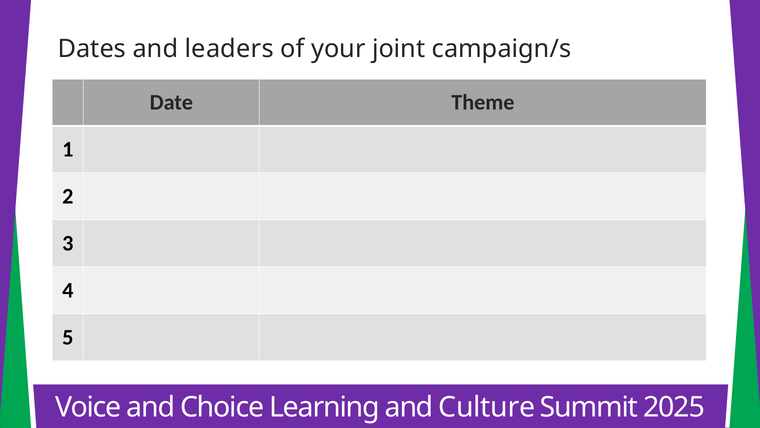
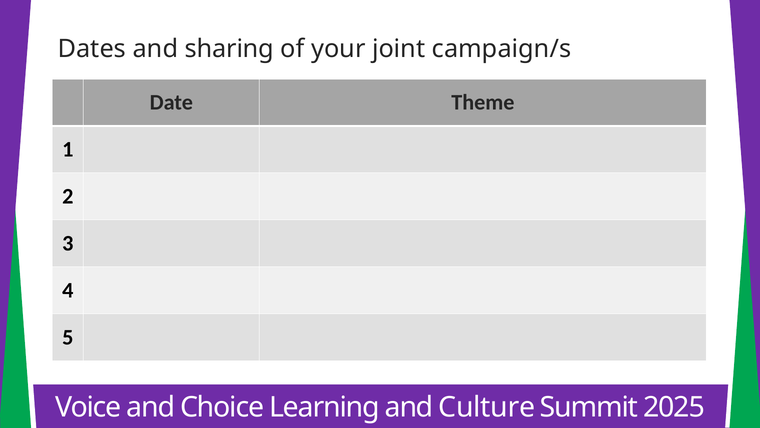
leaders: leaders -> sharing
